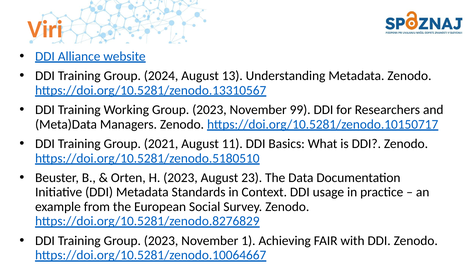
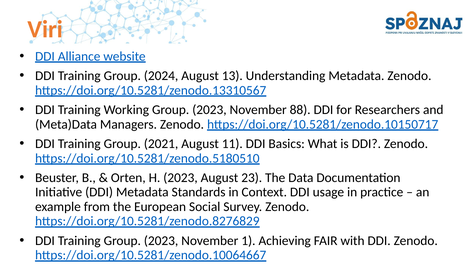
99: 99 -> 88
